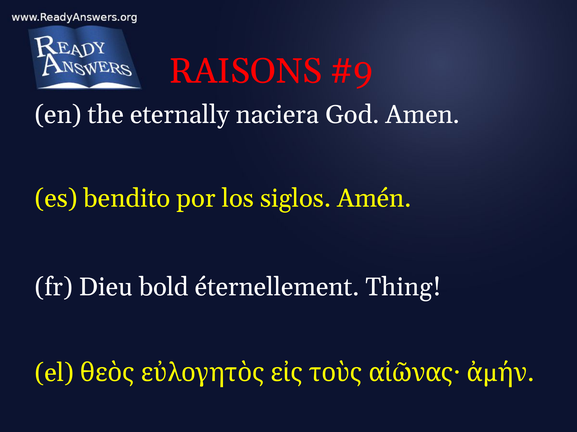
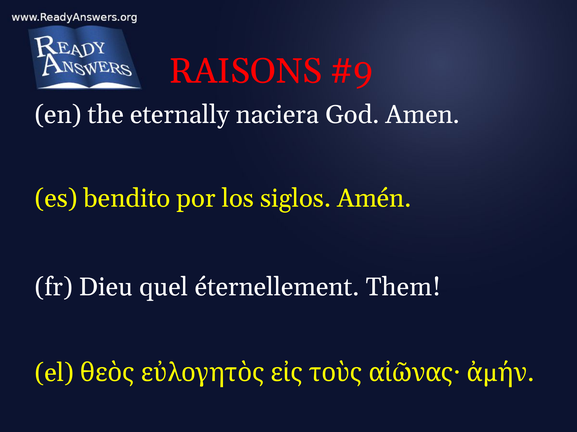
bold: bold -> quel
Thing: Thing -> Them
